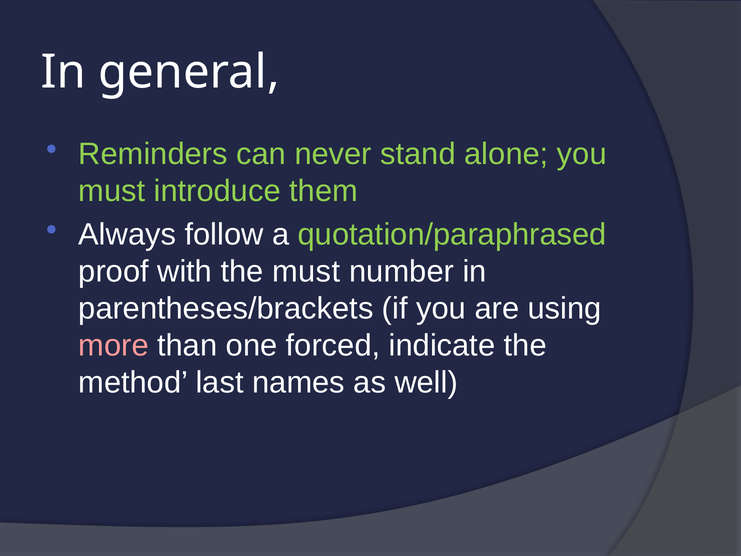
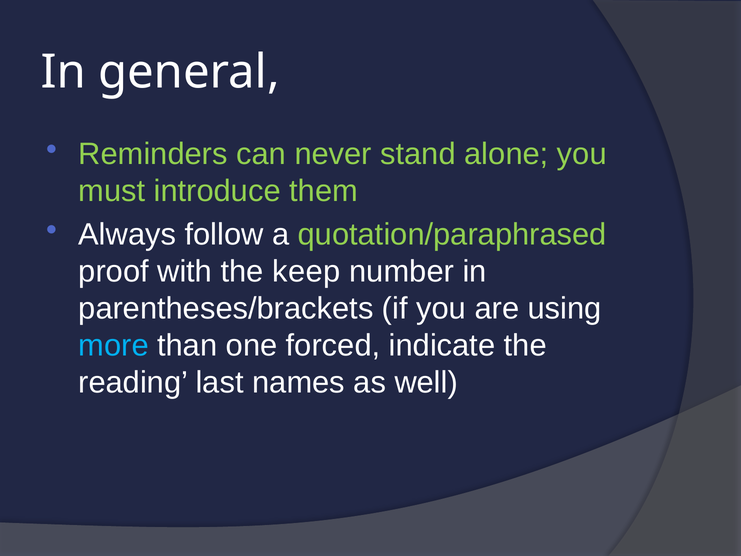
the must: must -> keep
more colour: pink -> light blue
method: method -> reading
